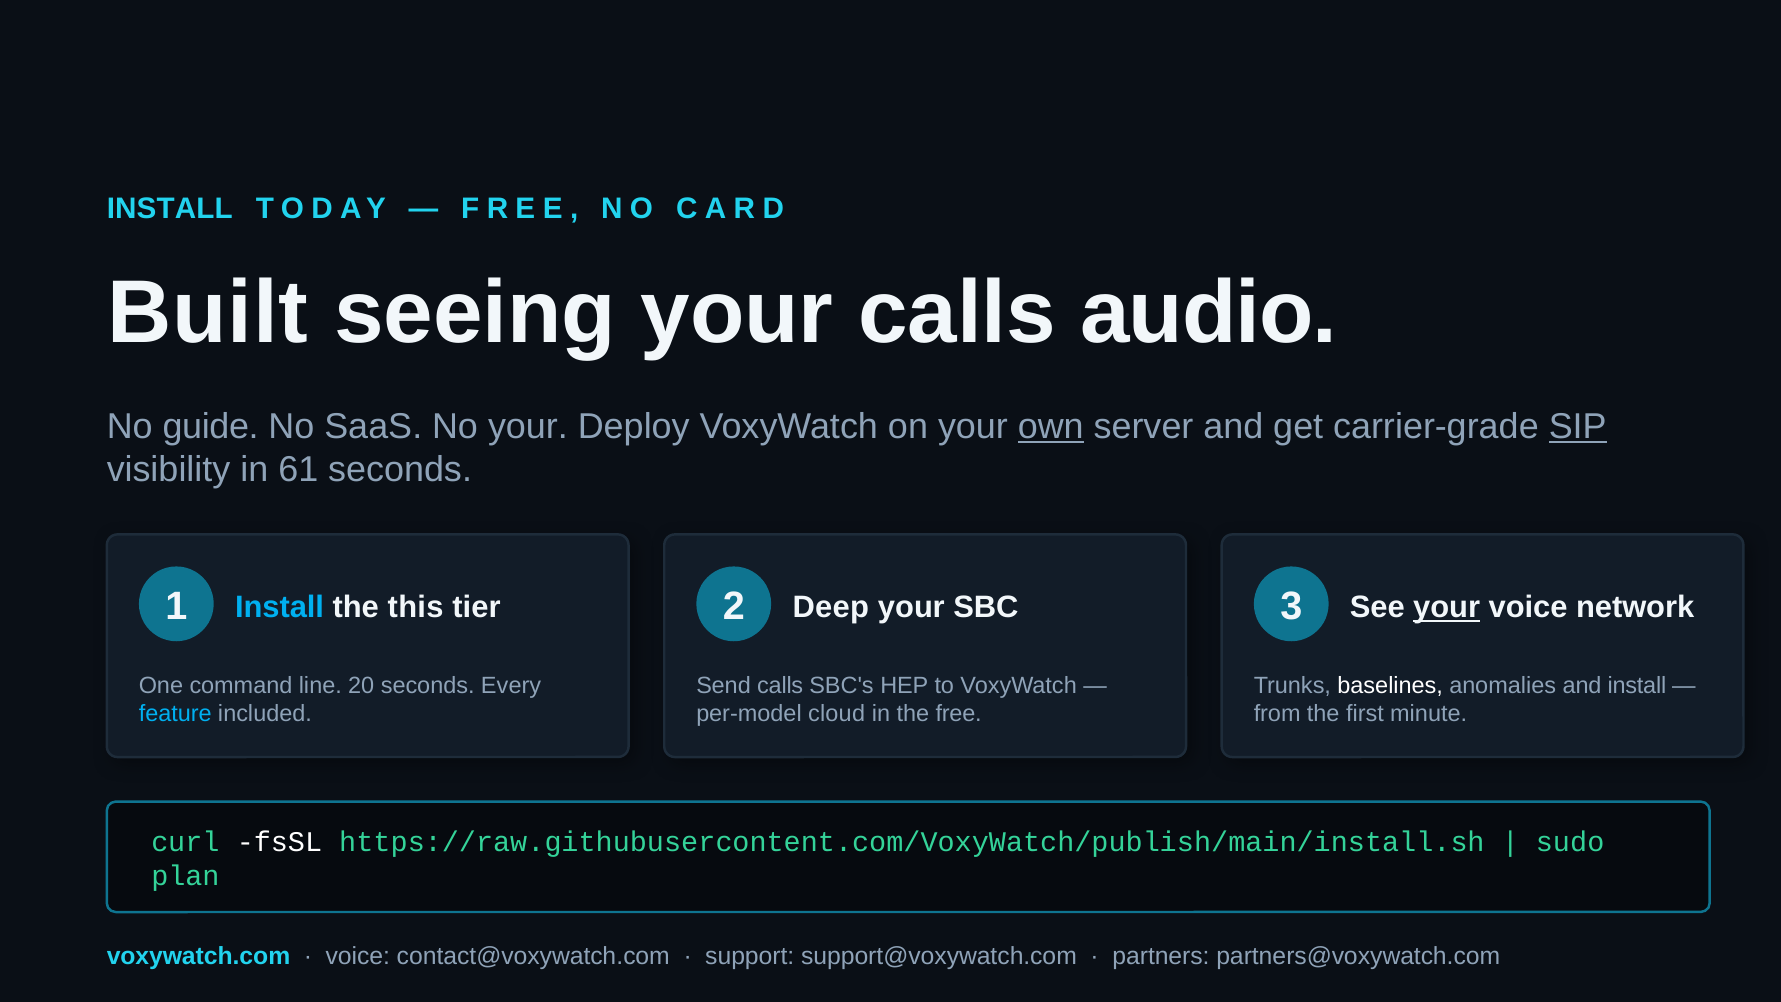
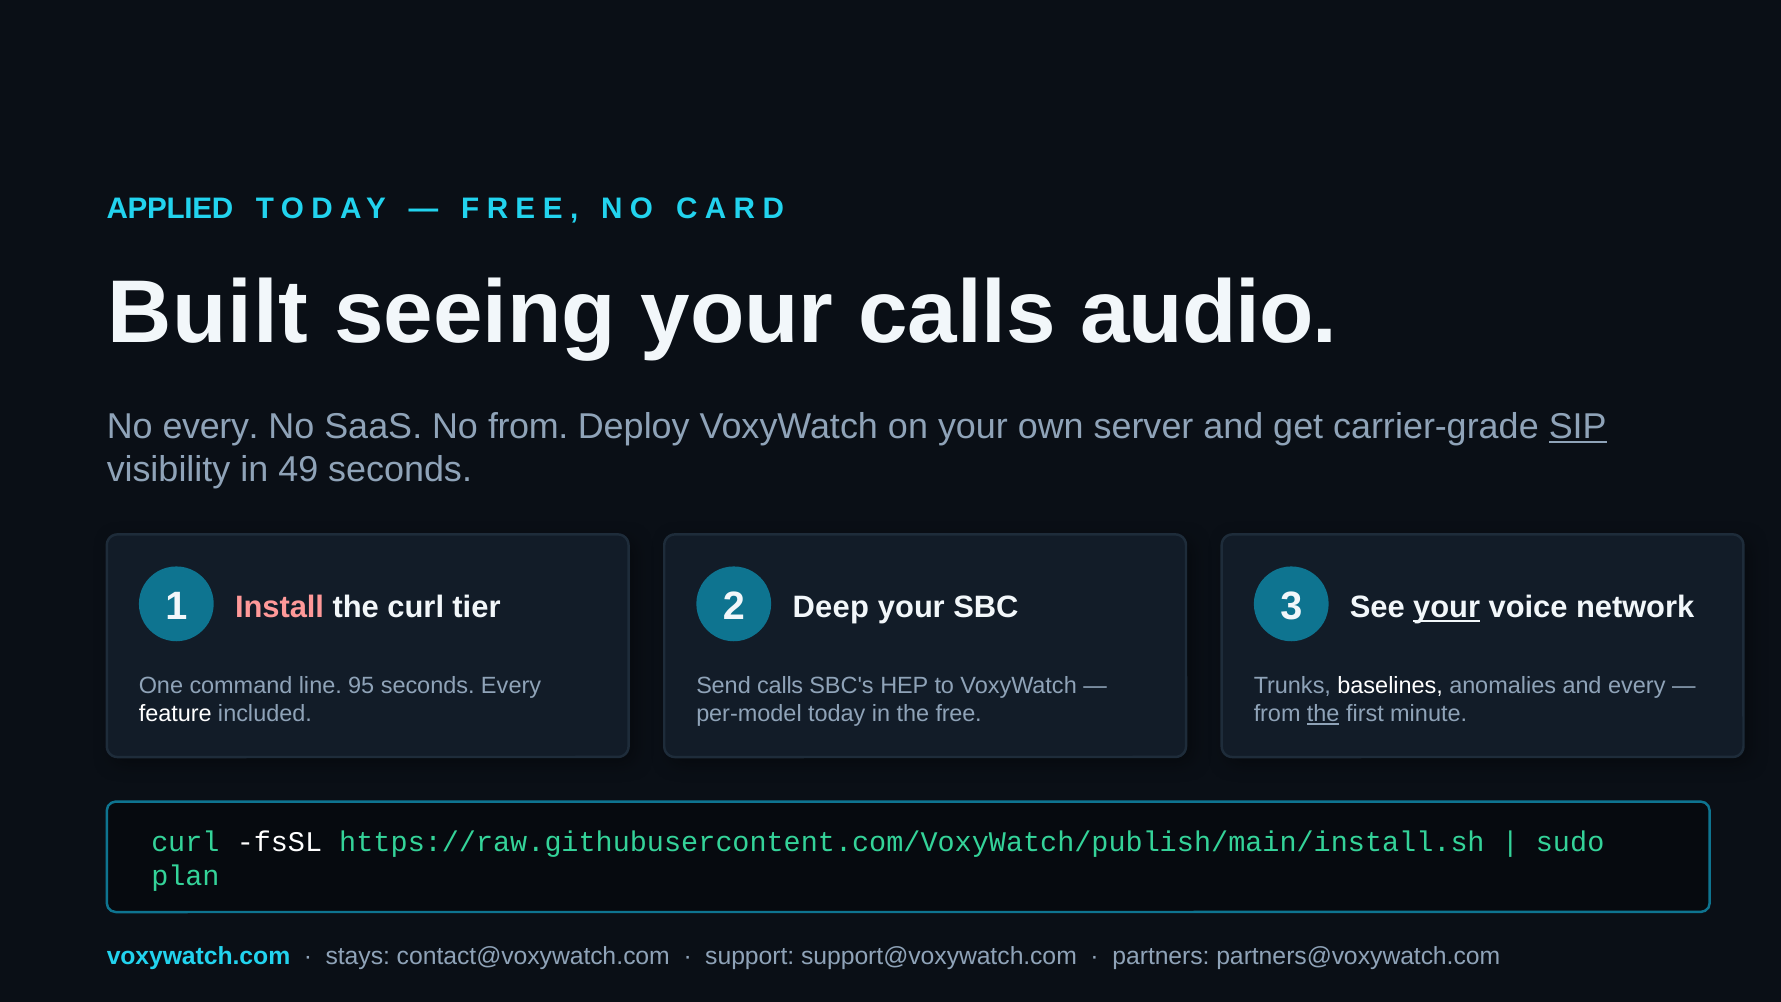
INSTALL at (170, 209): INSTALL -> APPLIED
No guide: guide -> every
No your: your -> from
own underline: present -> none
61: 61 -> 49
Install at (280, 608) colour: light blue -> pink
the this: this -> curl
20: 20 -> 95
and install: install -> every
feature colour: light blue -> white
cloud: cloud -> today
the at (1323, 714) underline: none -> present
voice at (358, 956): voice -> stays
